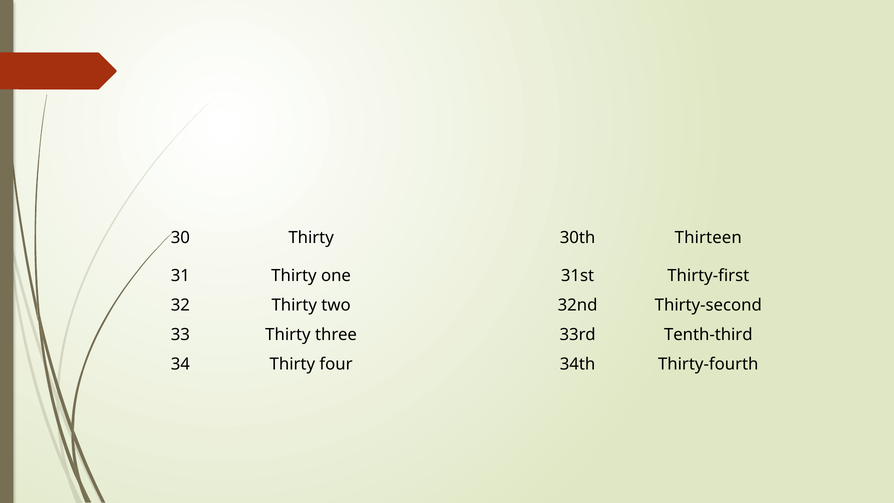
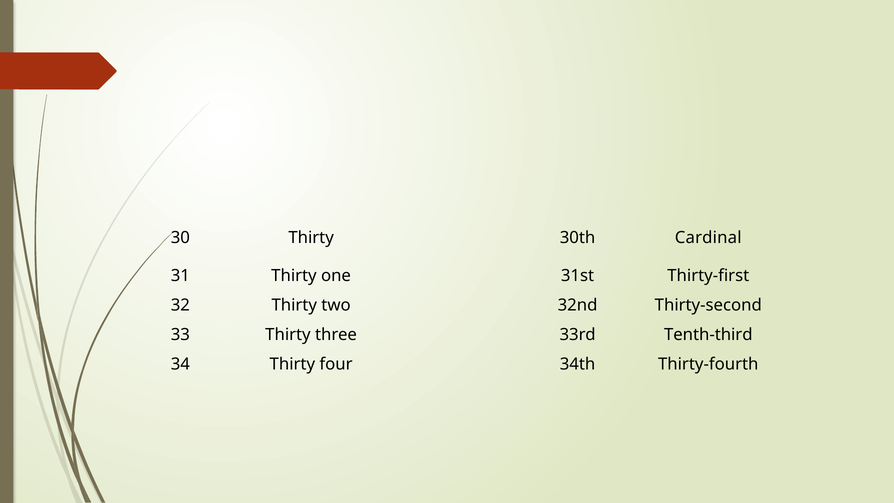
Thirteen: Thirteen -> Cardinal
